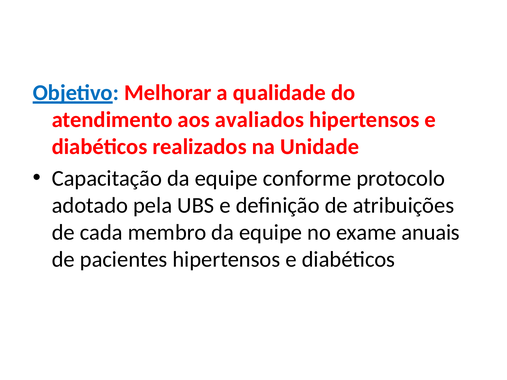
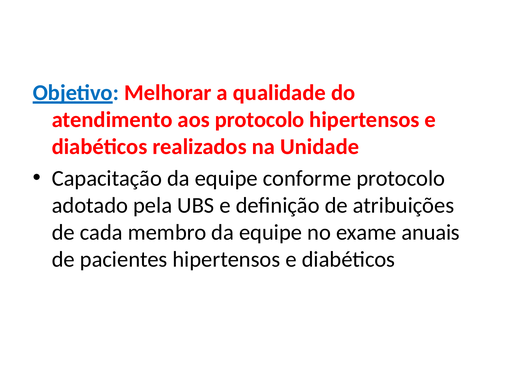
aos avaliados: avaliados -> protocolo
